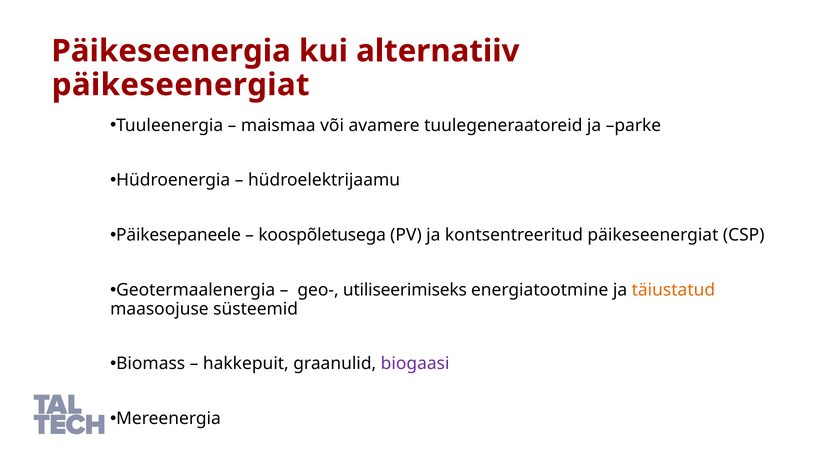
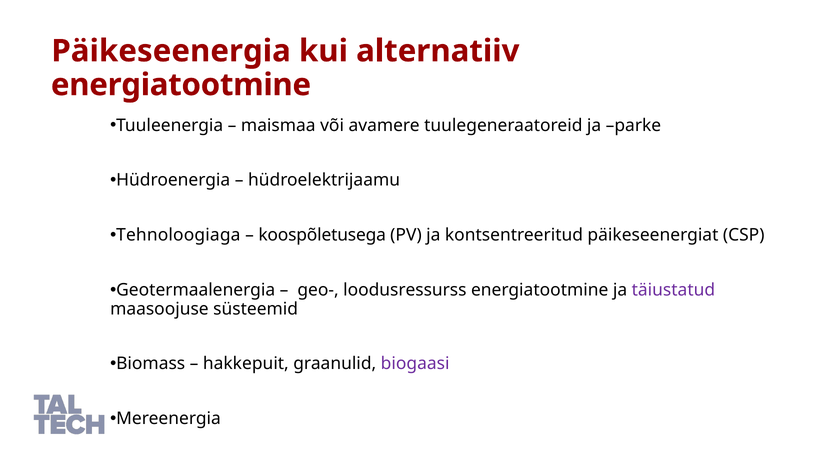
päikeseenergiat at (181, 85): päikeseenergiat -> energiatootmine
Päikesepaneele: Päikesepaneele -> Tehnoloogiaga
utiliseerimiseks: utiliseerimiseks -> loodusressurss
täiustatud colour: orange -> purple
